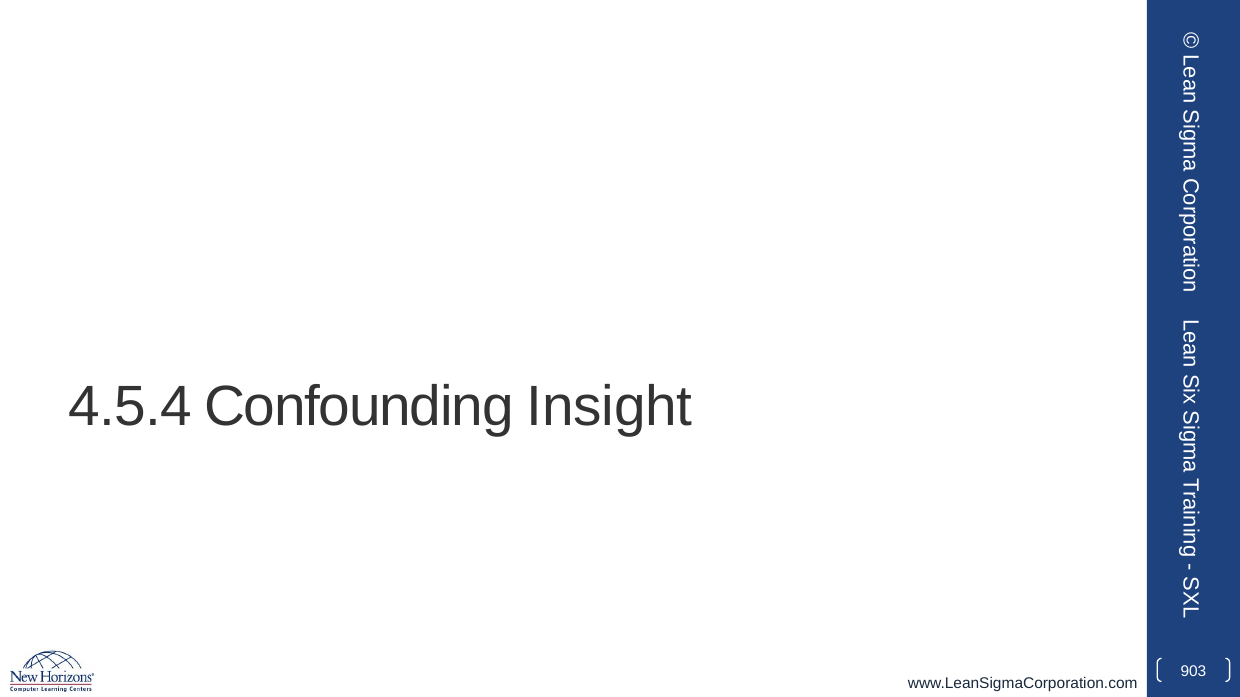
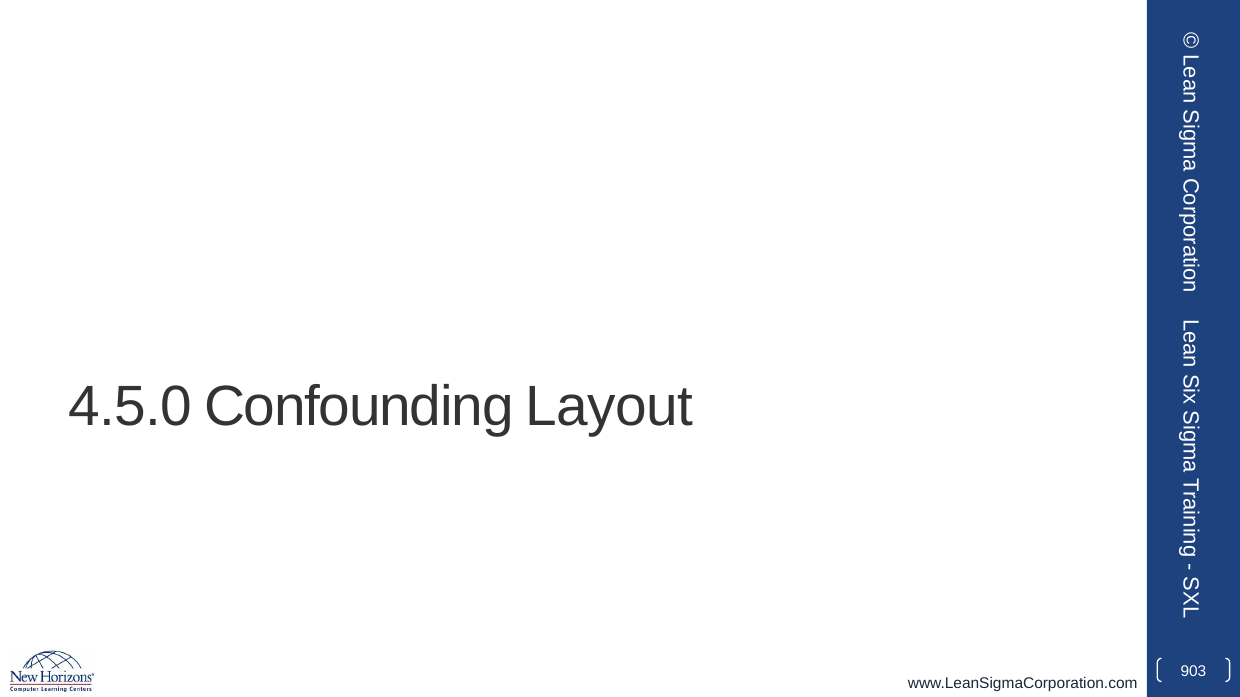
4.5.4: 4.5.4 -> 4.5.0
Insight: Insight -> Layout
